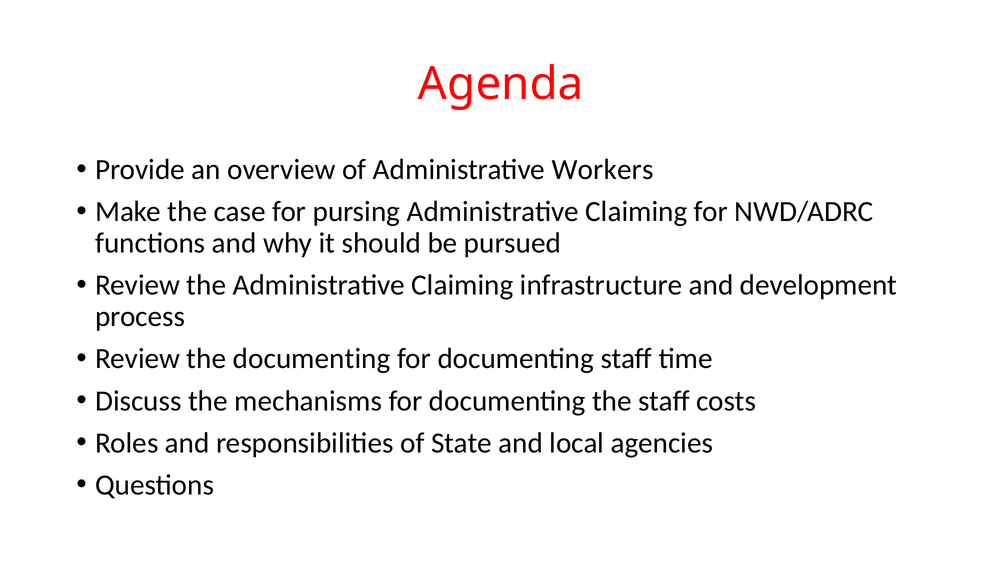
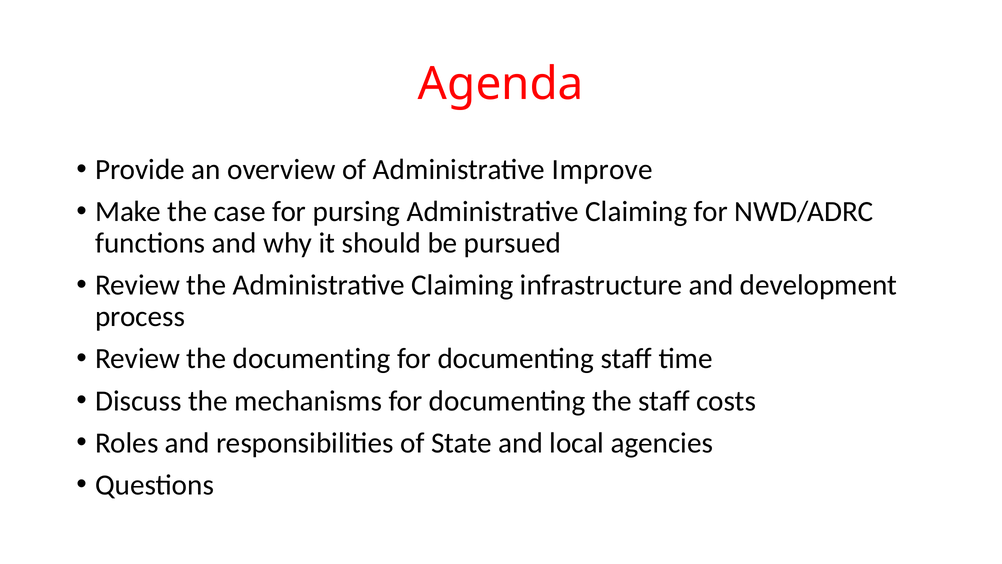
Workers: Workers -> Improve
